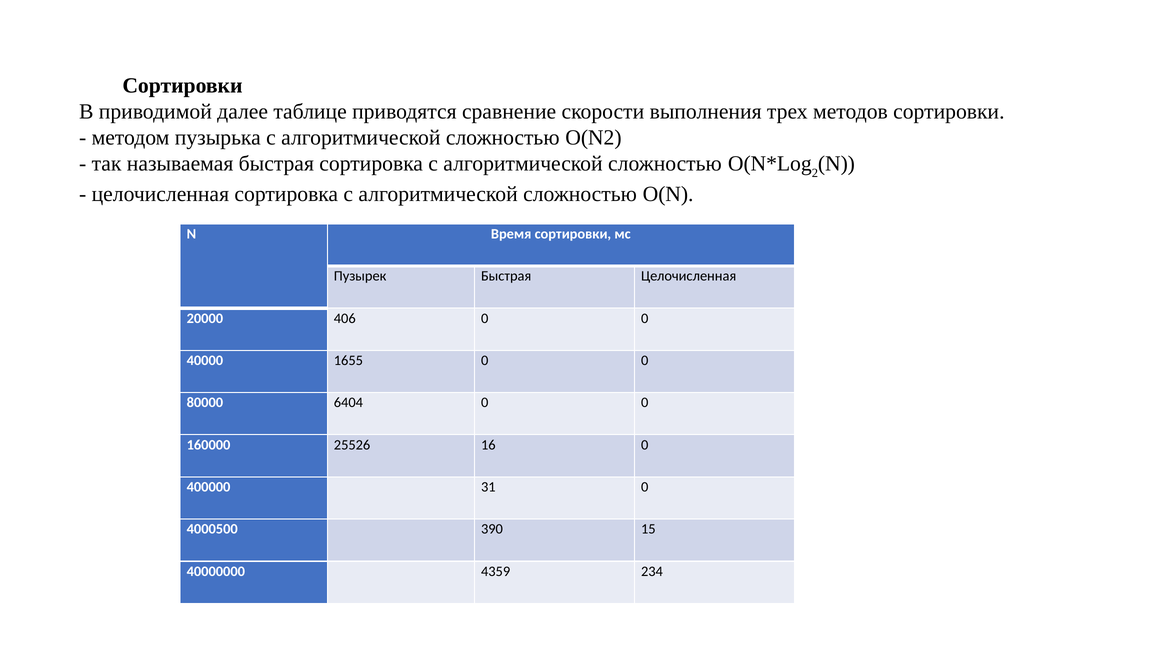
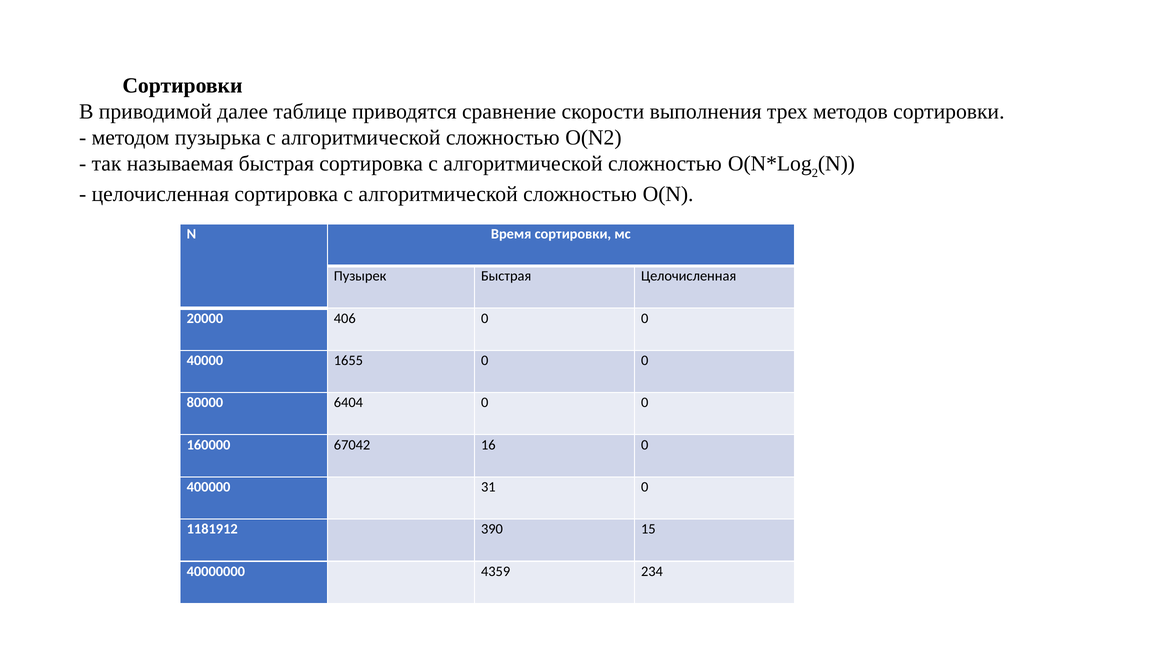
25526: 25526 -> 67042
4000500: 4000500 -> 1181912
